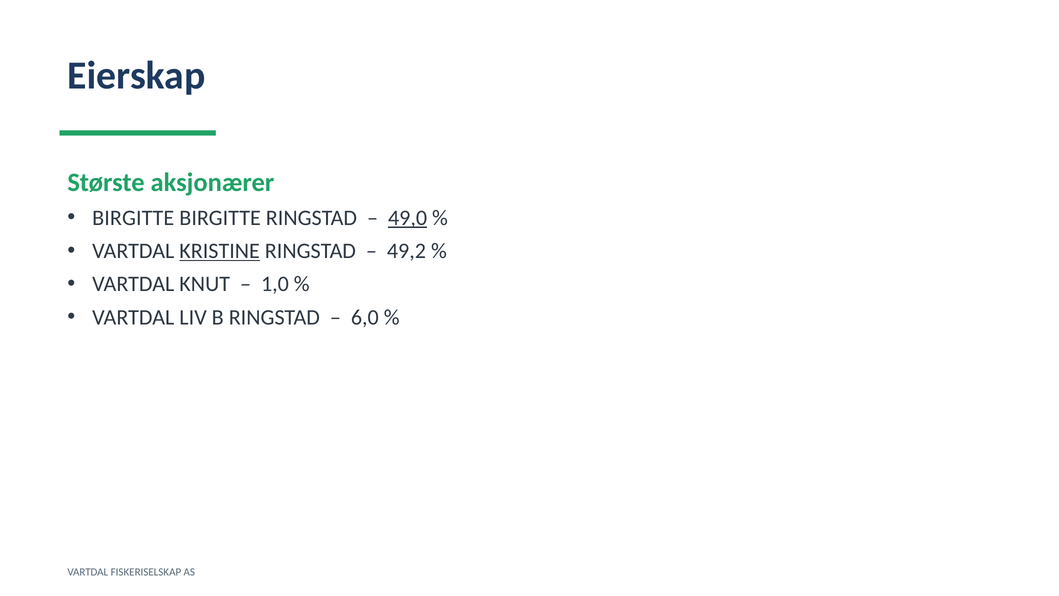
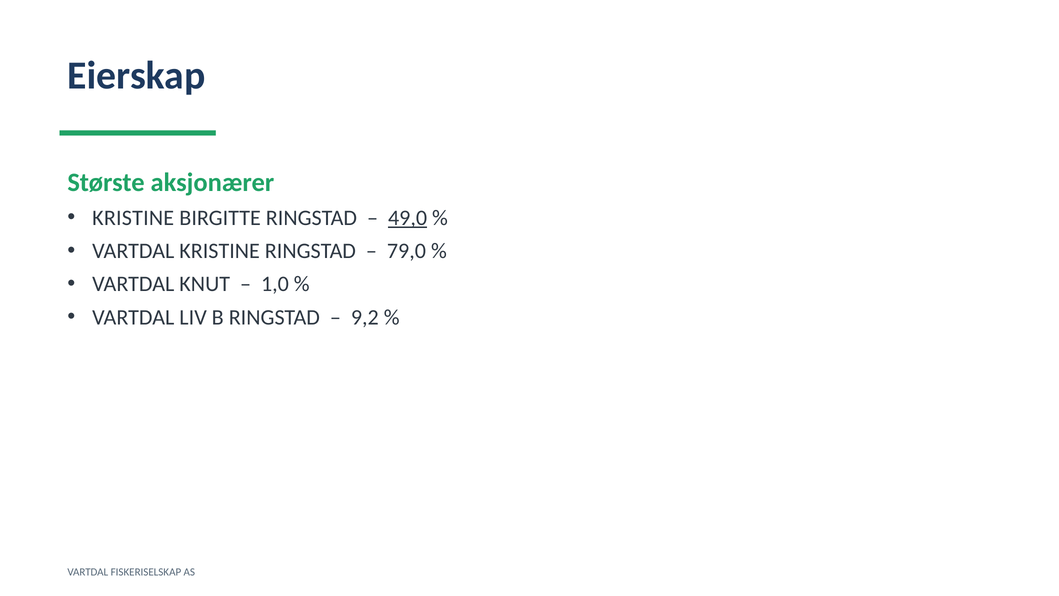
BIRGITTE at (133, 218): BIRGITTE -> KRISTINE
KRISTINE at (220, 251) underline: present -> none
49,2: 49,2 -> 79,0
6,0: 6,0 -> 9,2
